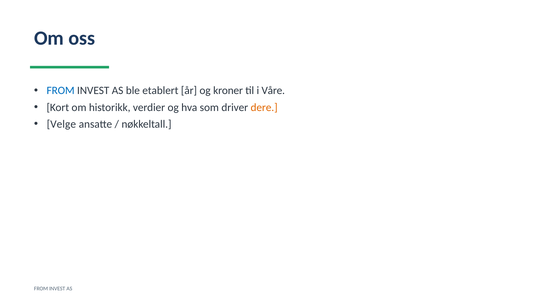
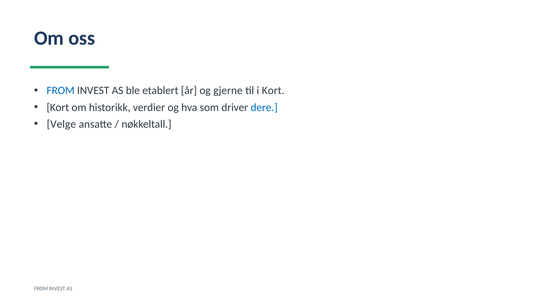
kroner: kroner -> gjerne
i Våre: Våre -> Kort
dere colour: orange -> blue
